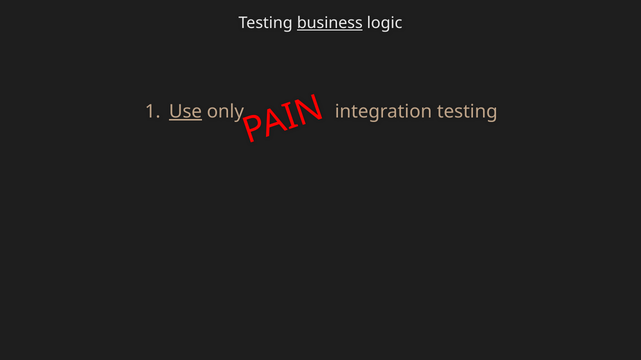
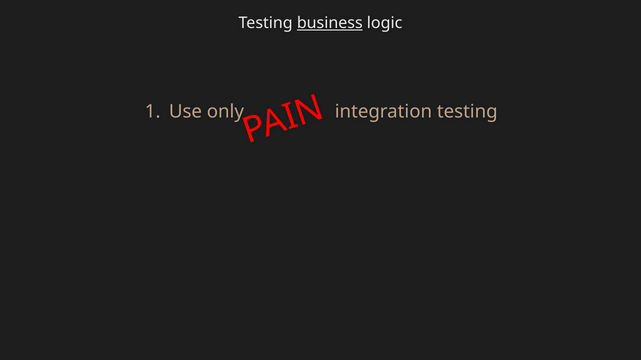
Use underline: present -> none
